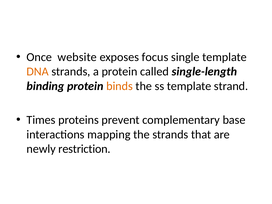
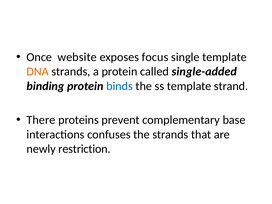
single-length: single-length -> single-added
binds colour: orange -> blue
Times: Times -> There
mapping: mapping -> confuses
